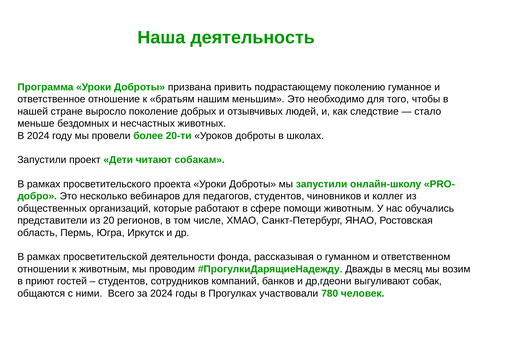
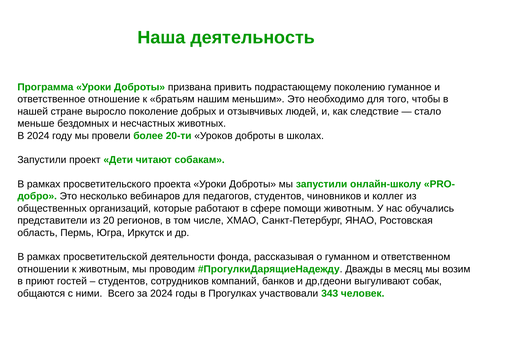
780: 780 -> 343
